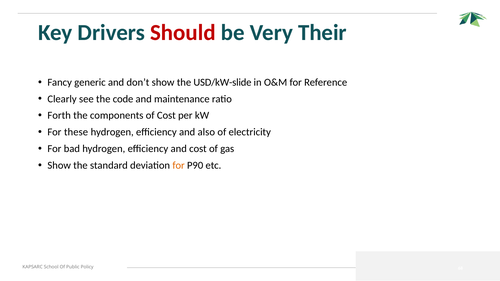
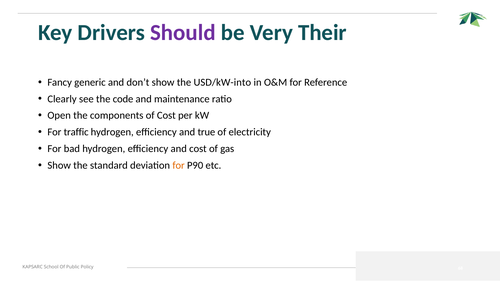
Should colour: red -> purple
USD/kW-slide: USD/kW-slide -> USD/kW-into
Forth: Forth -> Open
these: these -> traffic
also: also -> true
